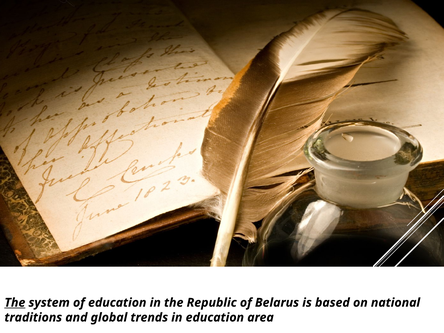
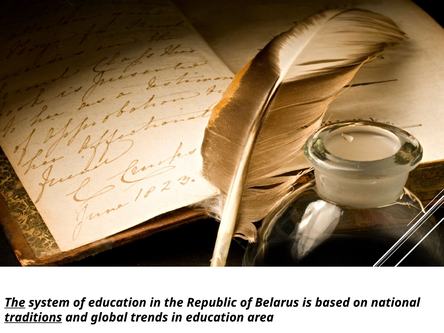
traditions underline: none -> present
